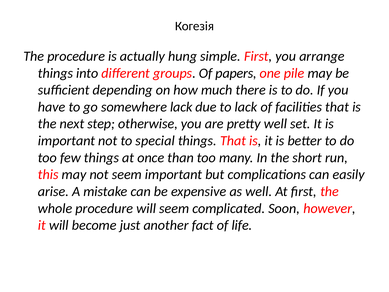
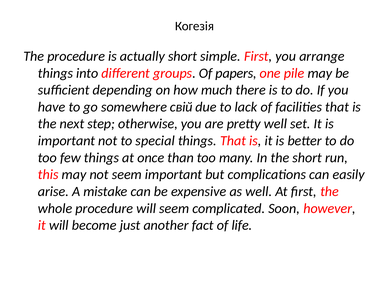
actually hung: hung -> short
somewhere lack: lack -> свій
